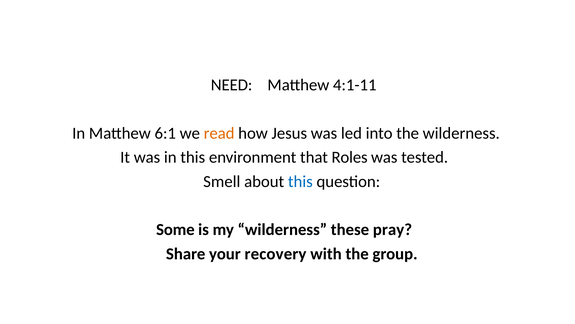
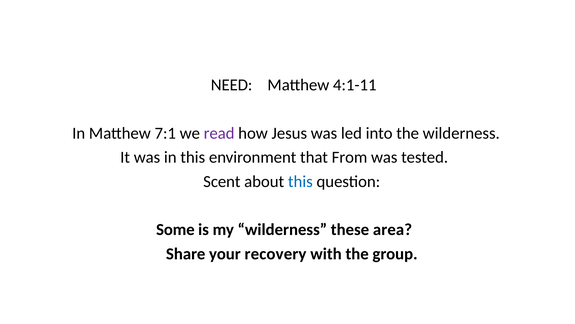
6:1: 6:1 -> 7:1
read colour: orange -> purple
Roles: Roles -> From
Smell: Smell -> Scent
pray: pray -> area
